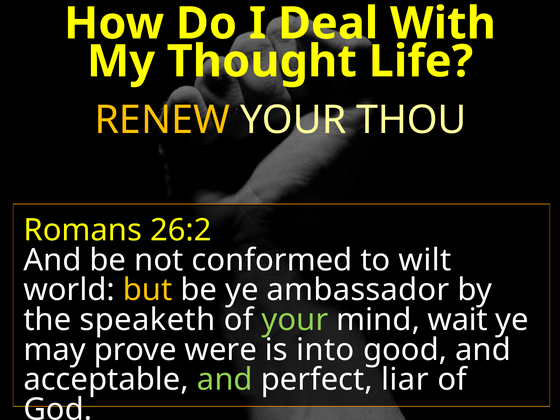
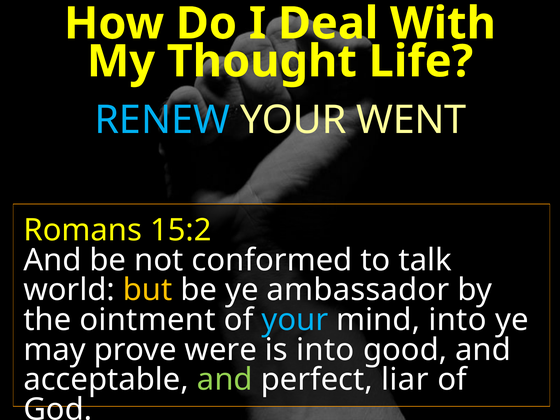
RENEW colour: yellow -> light blue
THOU: THOU -> WENT
26:2: 26:2 -> 15:2
wilt: wilt -> talk
speaketh: speaketh -> ointment
your at (295, 320) colour: light green -> light blue
mind wait: wait -> into
